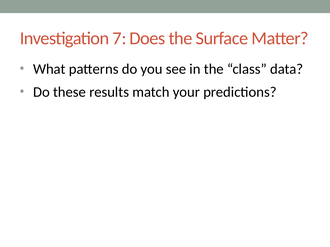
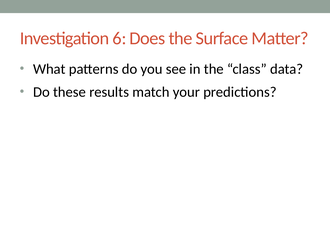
7: 7 -> 6
